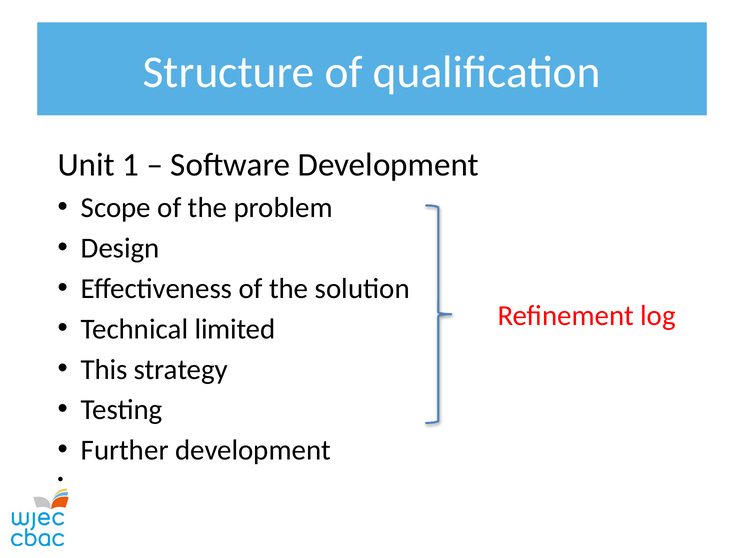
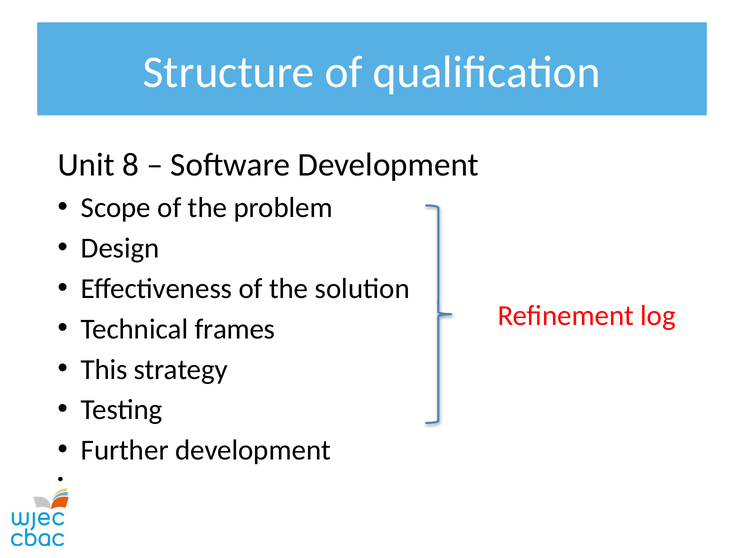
1: 1 -> 8
limited: limited -> frames
